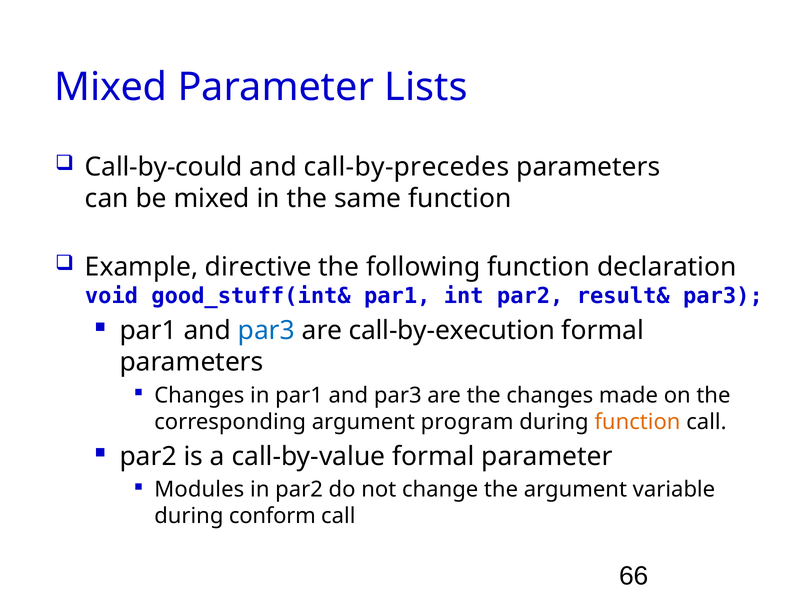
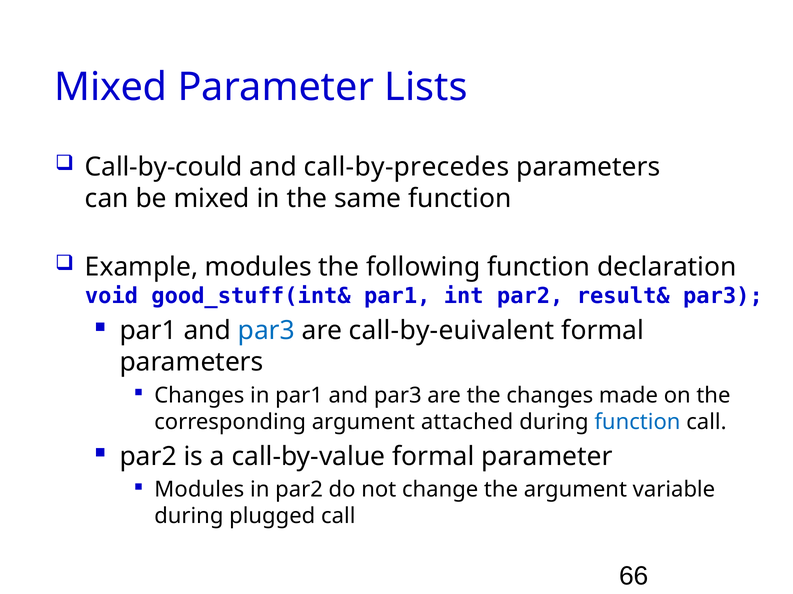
Example directive: directive -> modules
call-by-execution: call-by-execution -> call-by-euivalent
program: program -> attached
function at (637, 422) colour: orange -> blue
conform: conform -> plugged
